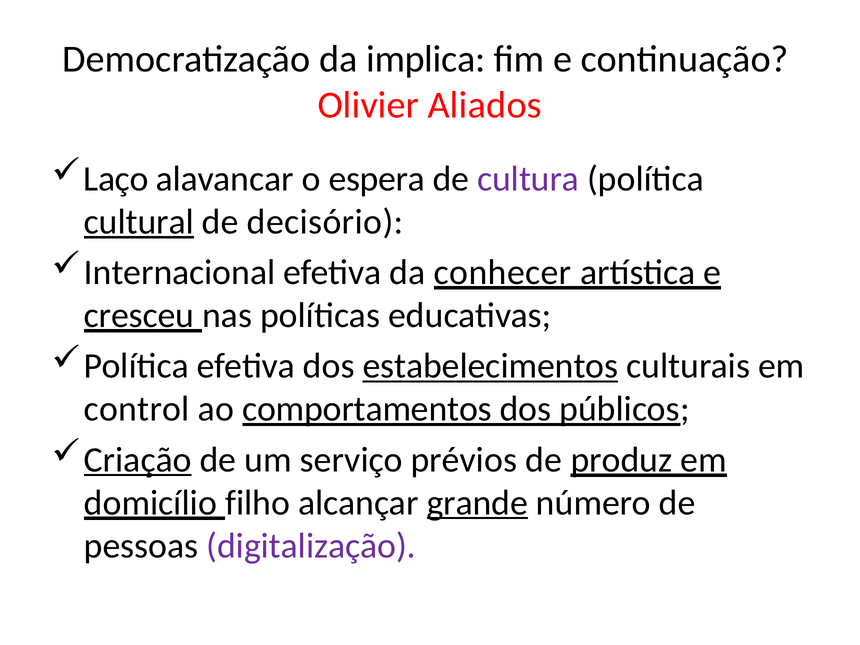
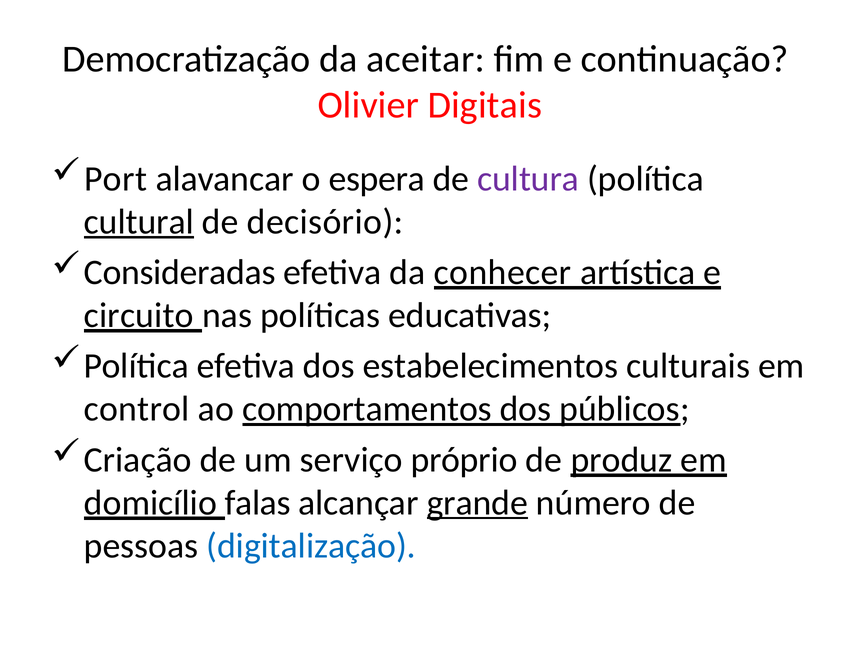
implica: implica -> aceitar
Aliados: Aliados -> Digitais
Laço: Laço -> Port
Internacional: Internacional -> Consideradas
cresceu: cresceu -> circuito
estabelecimentos underline: present -> none
Criação underline: present -> none
prévios: prévios -> próprio
filho: filho -> falas
digitalização colour: purple -> blue
